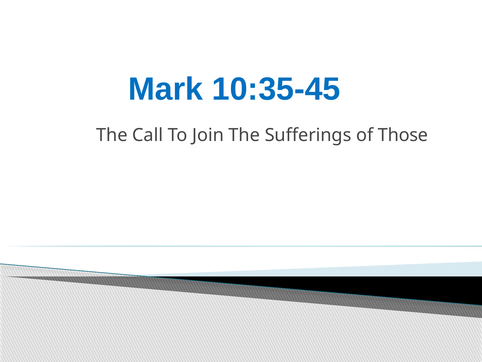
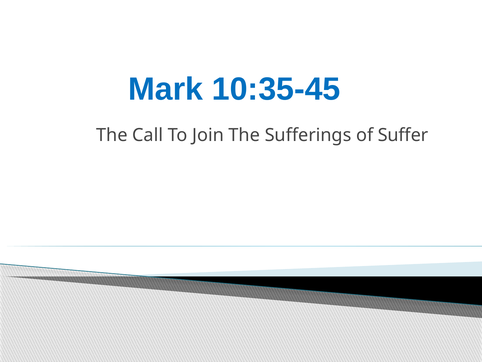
Those: Those -> Suffer
